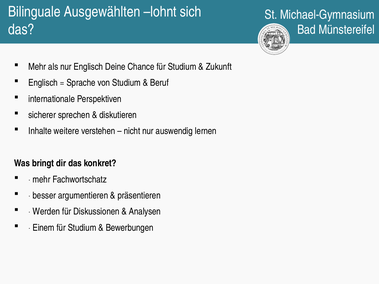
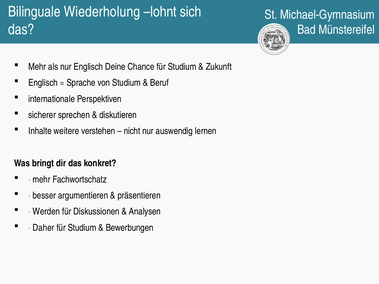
Ausgewählten: Ausgewählten -> Wiederholung
Einem: Einem -> Daher
